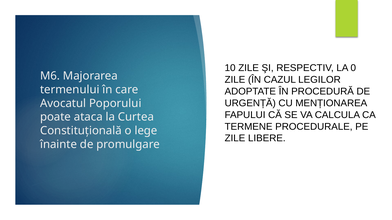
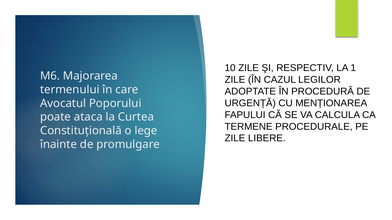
0: 0 -> 1
